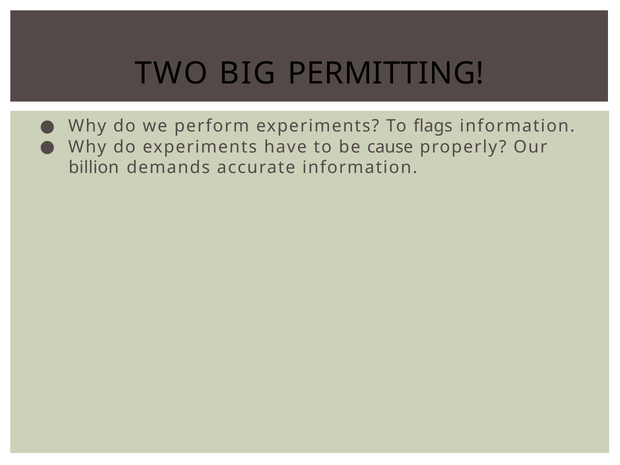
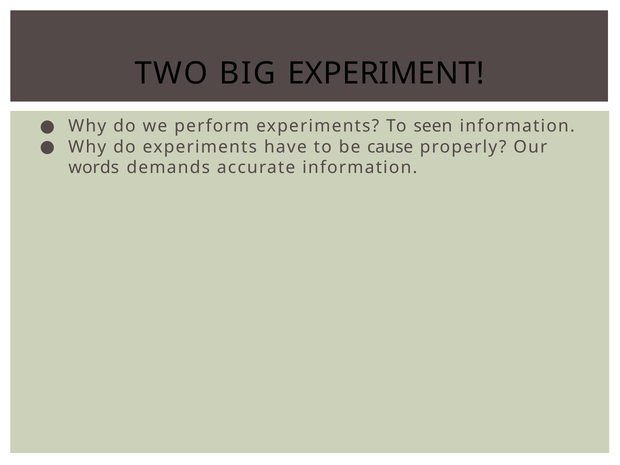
PERMITTING: PERMITTING -> EXPERIMENT
flags: flags -> seen
billion: billion -> words
